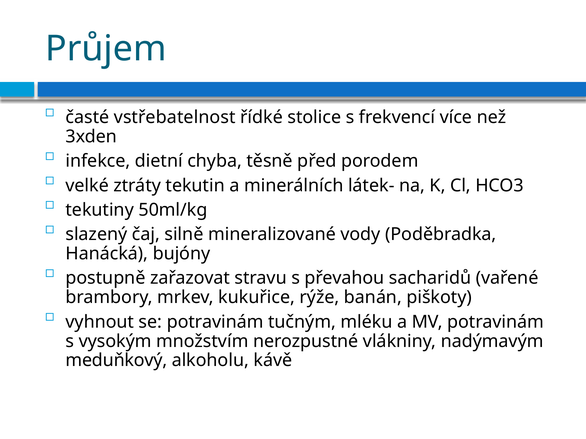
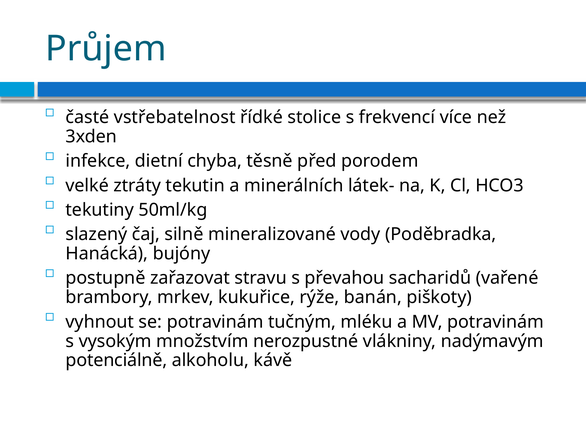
meduňkový: meduňkový -> potenciálně
